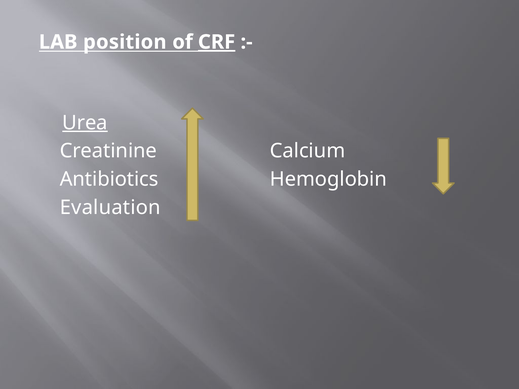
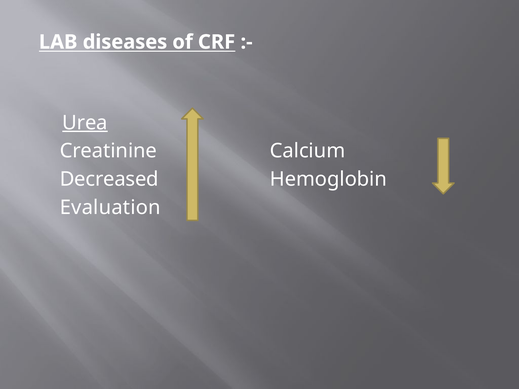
position: position -> diseases
CRF underline: present -> none
Antibiotics: Antibiotics -> Decreased
